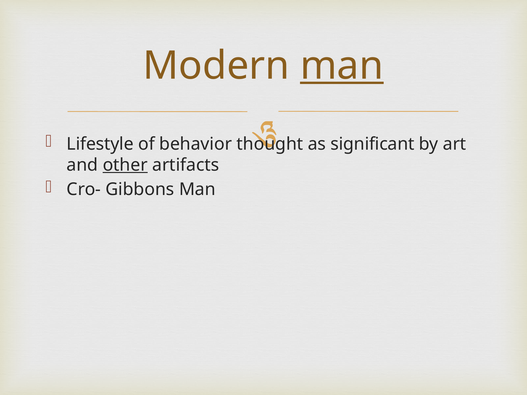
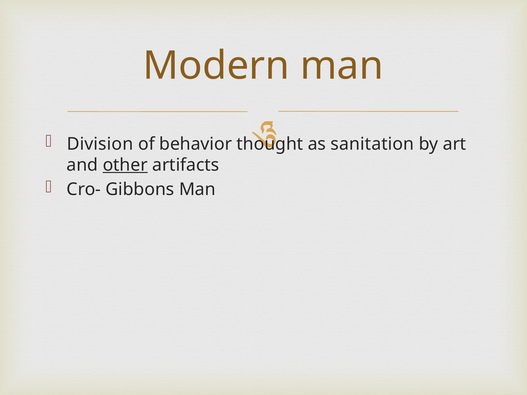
man at (342, 66) underline: present -> none
Lifestyle: Lifestyle -> Division
significant: significant -> sanitation
